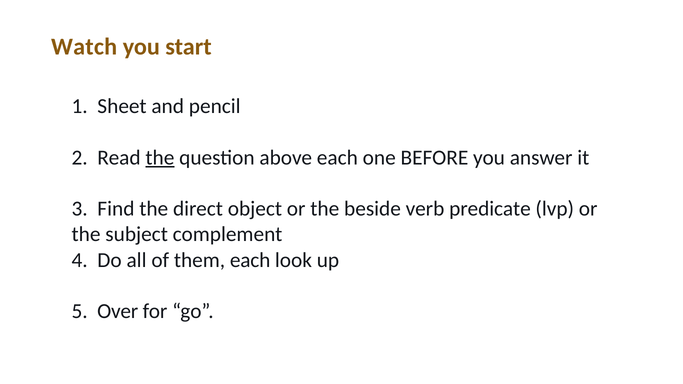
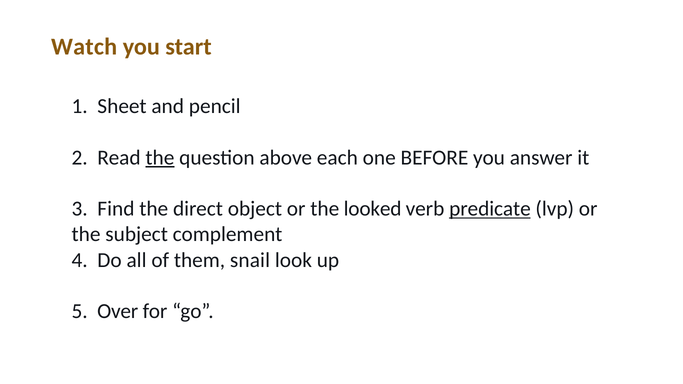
beside: beside -> looked
predicate underline: none -> present
them each: each -> snail
